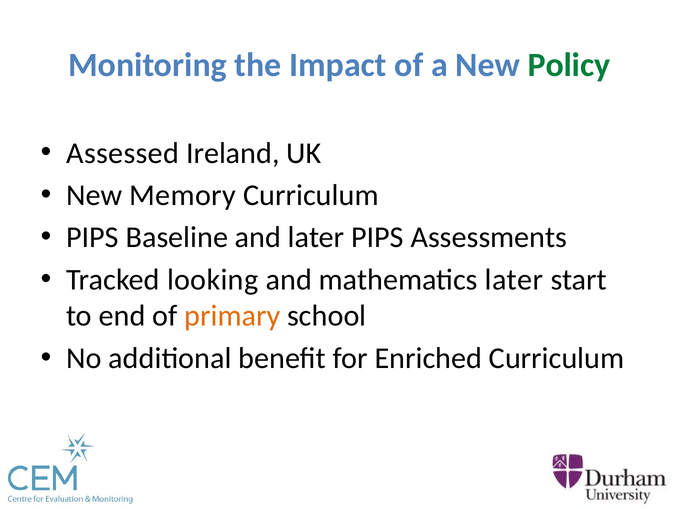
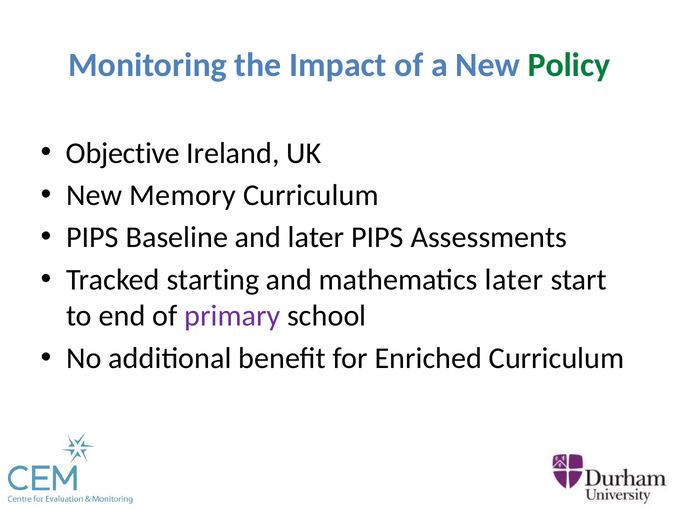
Assessed: Assessed -> Objective
looking: looking -> starting
primary colour: orange -> purple
